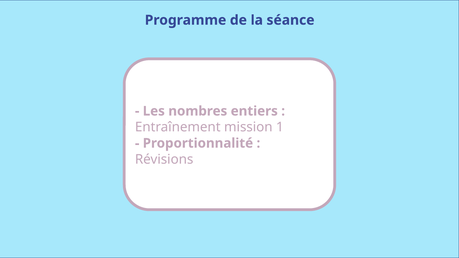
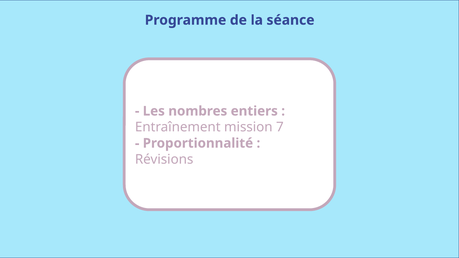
1: 1 -> 7
